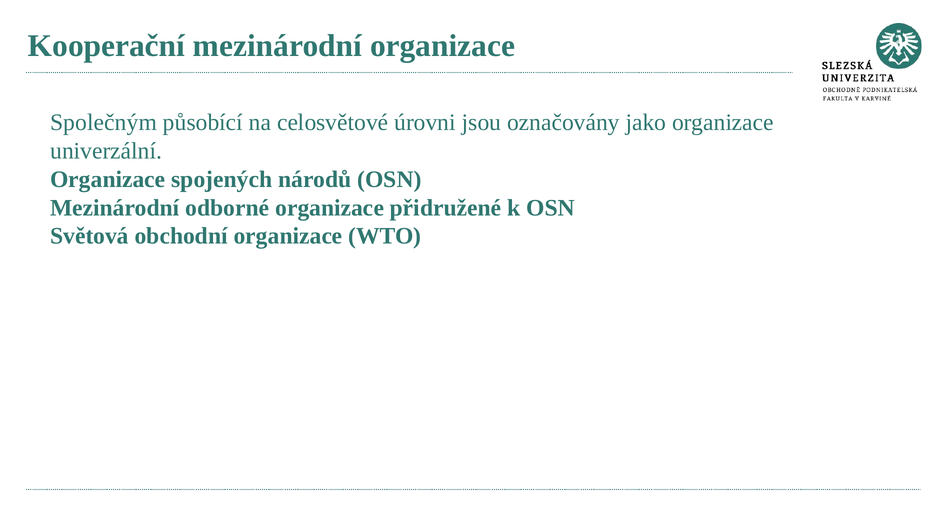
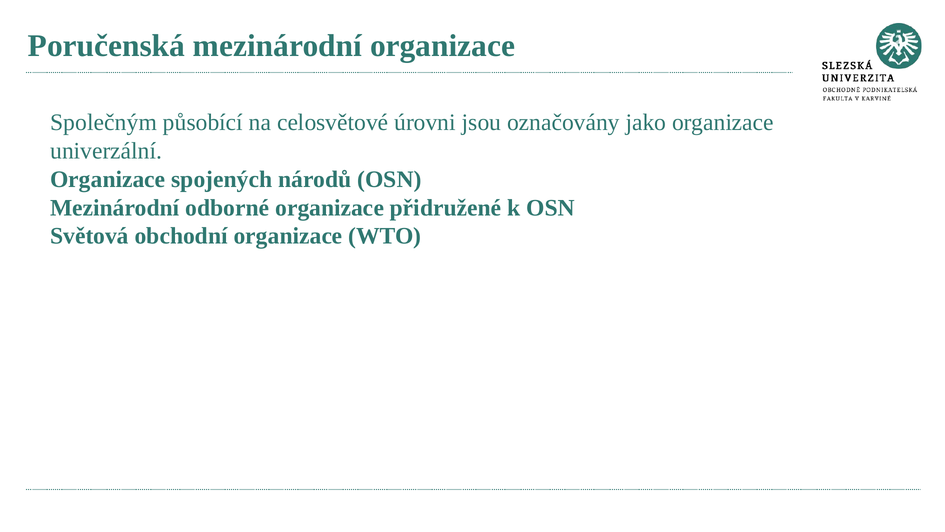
Kooperační: Kooperační -> Poručenská
